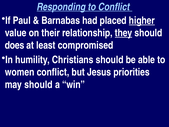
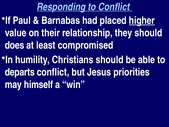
they underline: present -> none
women: women -> departs
may should: should -> himself
